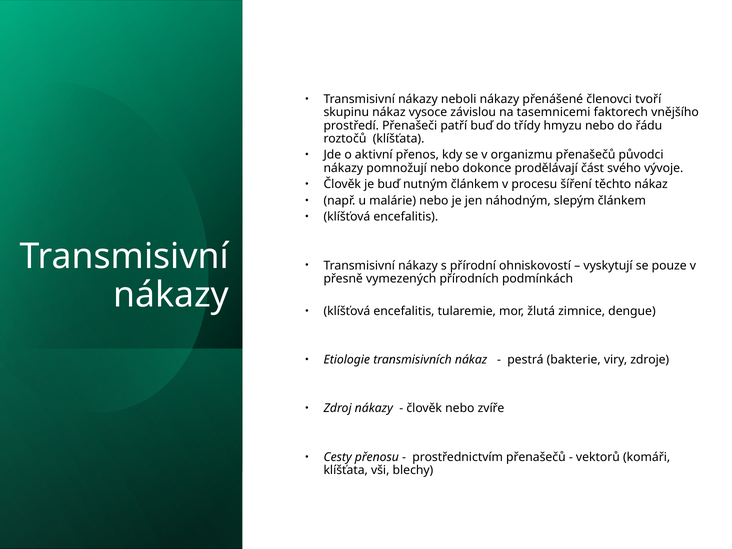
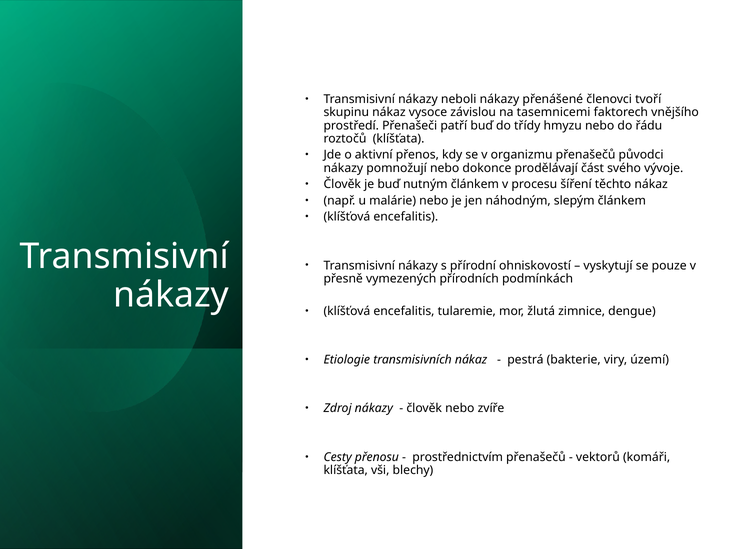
zdroje: zdroje -> území
